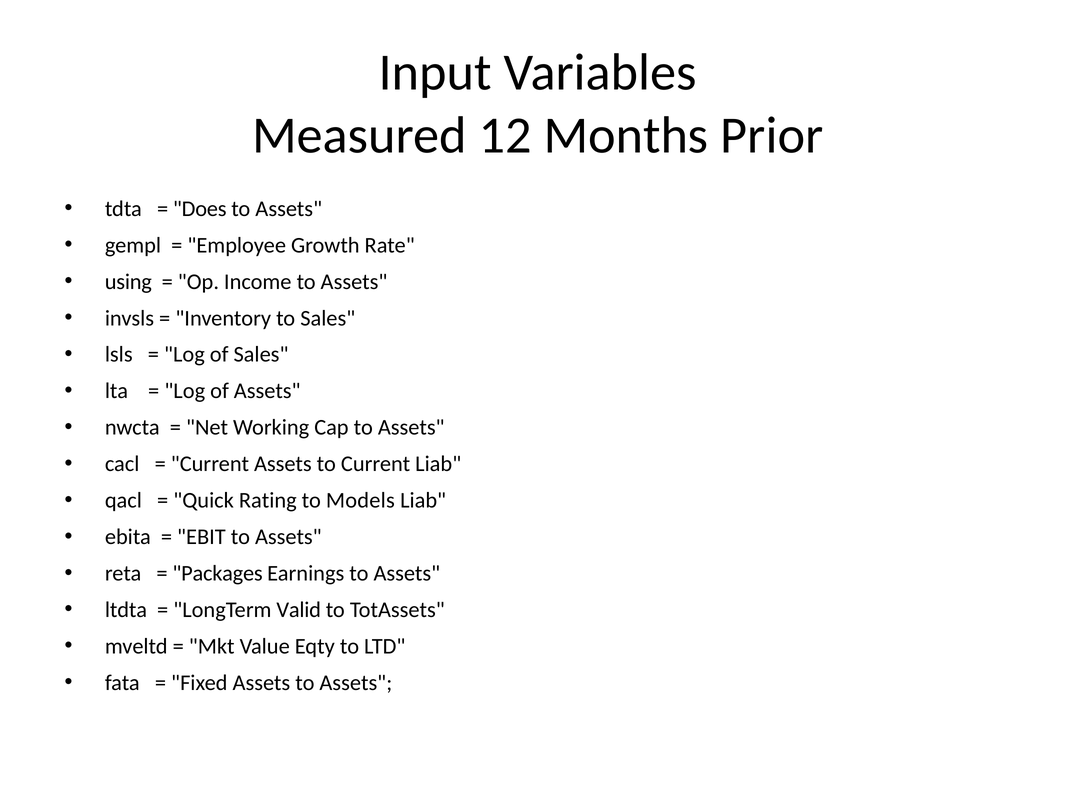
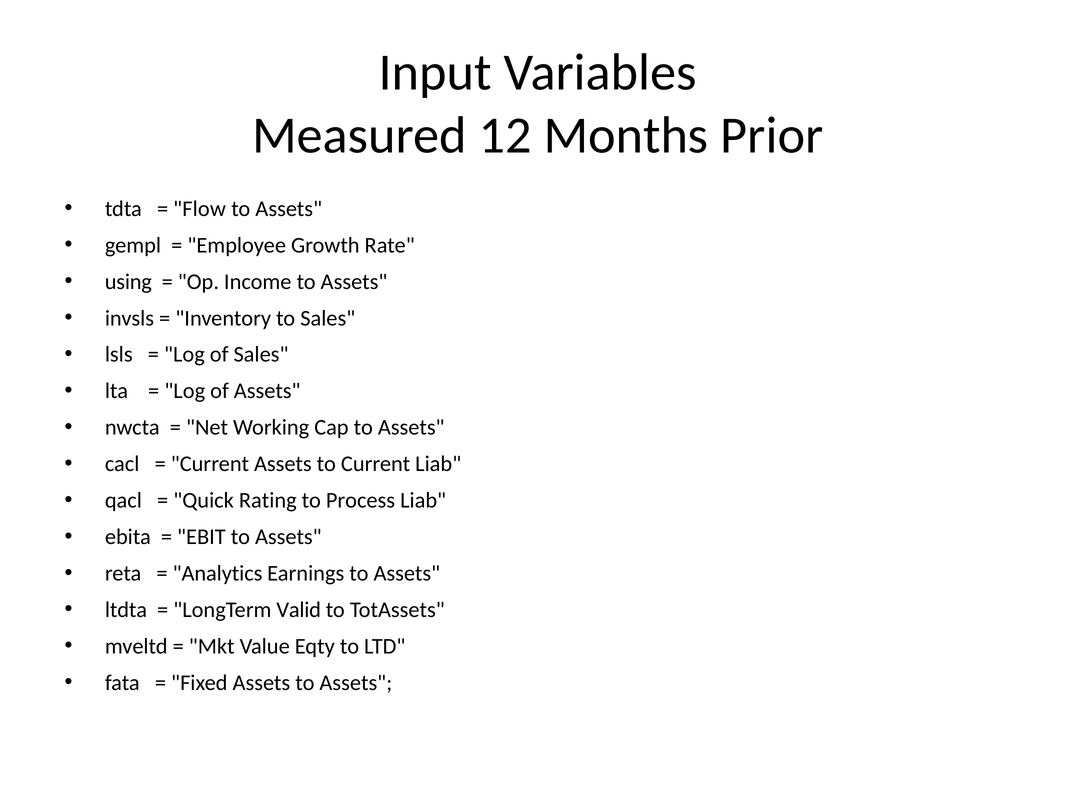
Does: Does -> Flow
Models: Models -> Process
Packages: Packages -> Analytics
